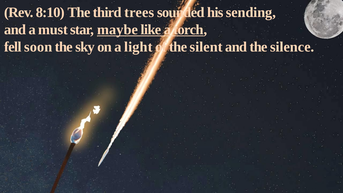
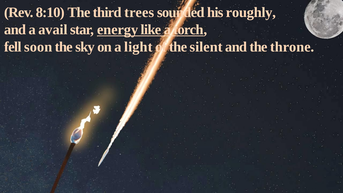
sending: sending -> roughly
must: must -> avail
maybe: maybe -> energy
silence: silence -> throne
